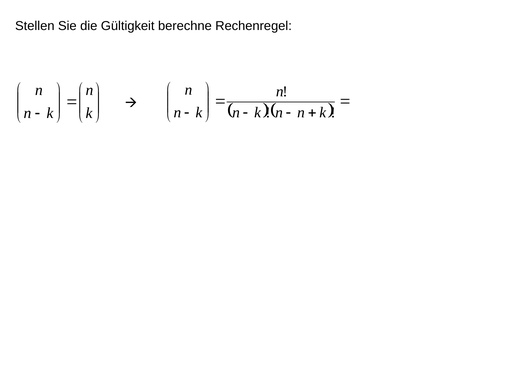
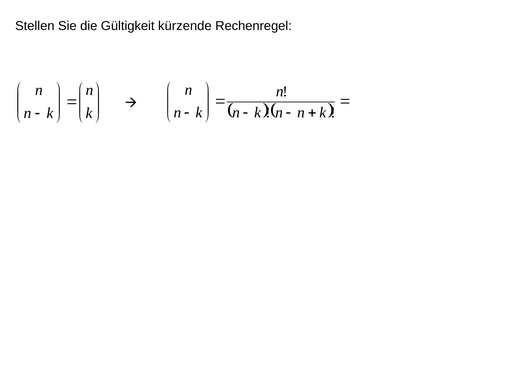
berechne: berechne -> kürzende
